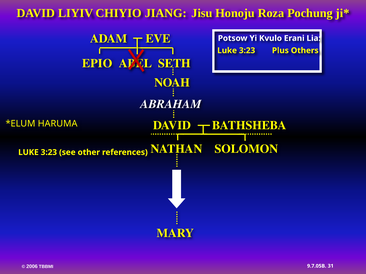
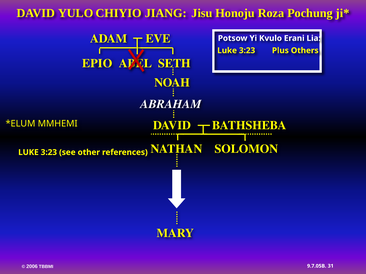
LIYIV: LIYIV -> YULO
HARUMA: HARUMA -> MMHEMI
